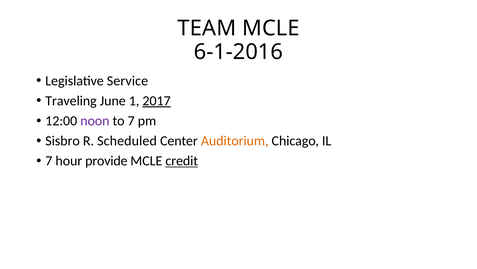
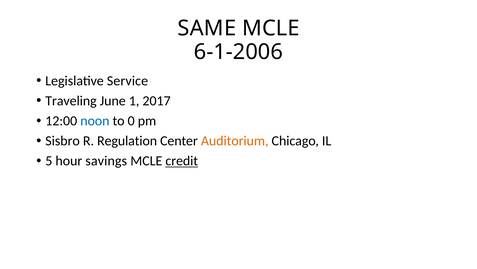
TEAM: TEAM -> SAME
6-1-2016: 6-1-2016 -> 6-1-2006
2017 underline: present -> none
noon colour: purple -> blue
to 7: 7 -> 0
Scheduled: Scheduled -> Regulation
7 at (49, 161): 7 -> 5
provide: provide -> savings
